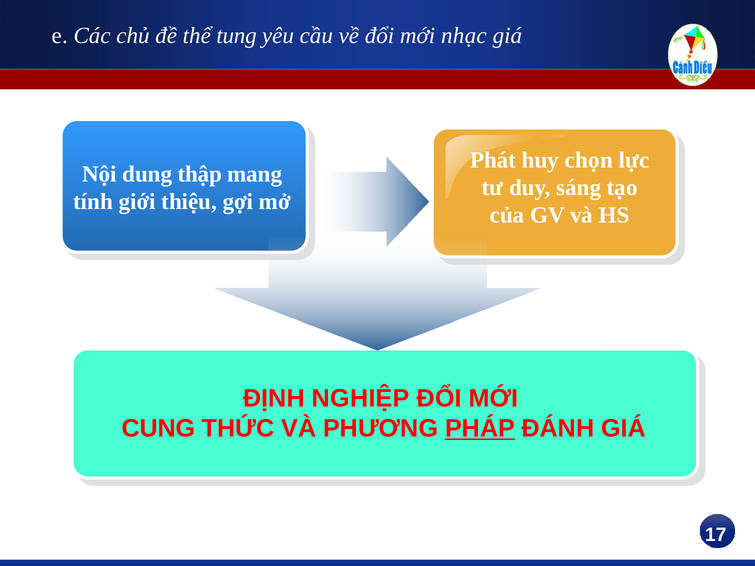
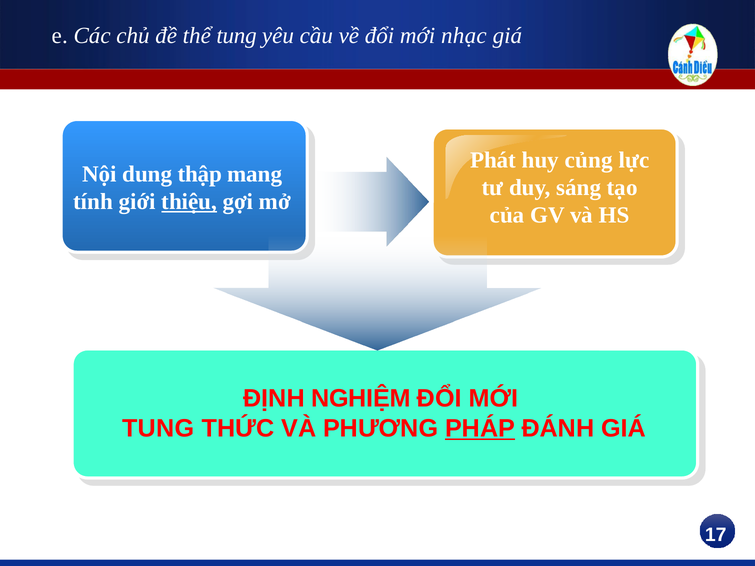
chọn: chọn -> củng
thiệu underline: none -> present
NGHIỆP: NGHIỆP -> NGHIỆM
CUNG at (159, 429): CUNG -> TUNG
